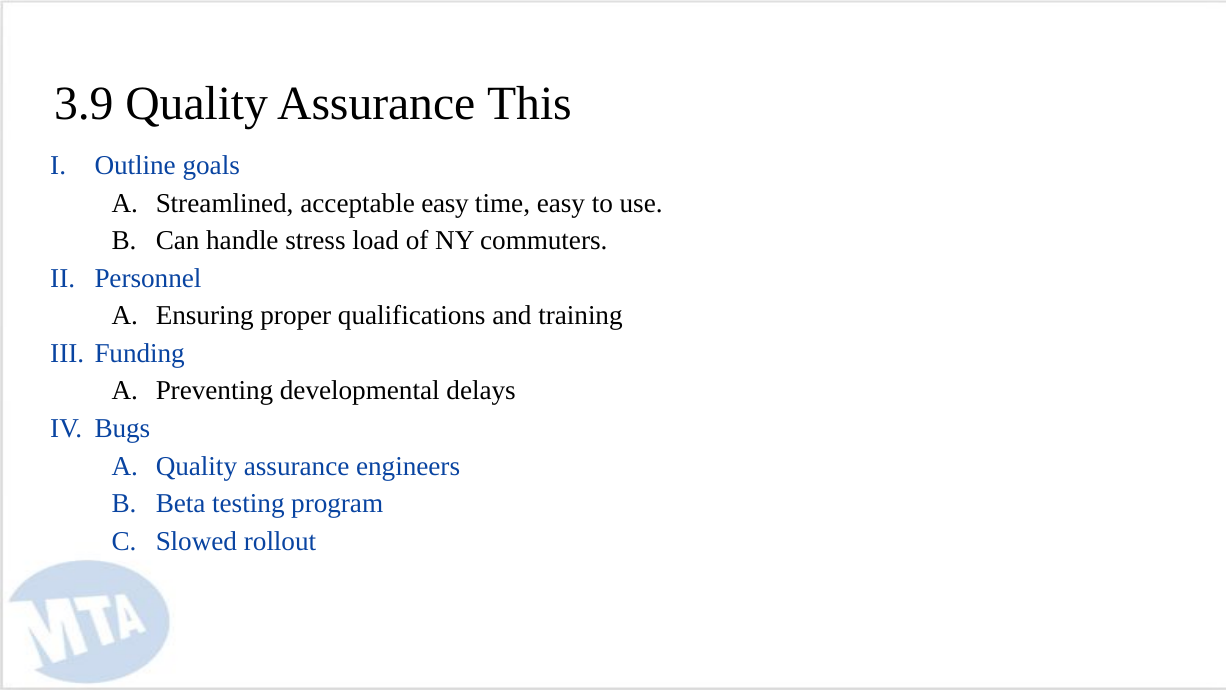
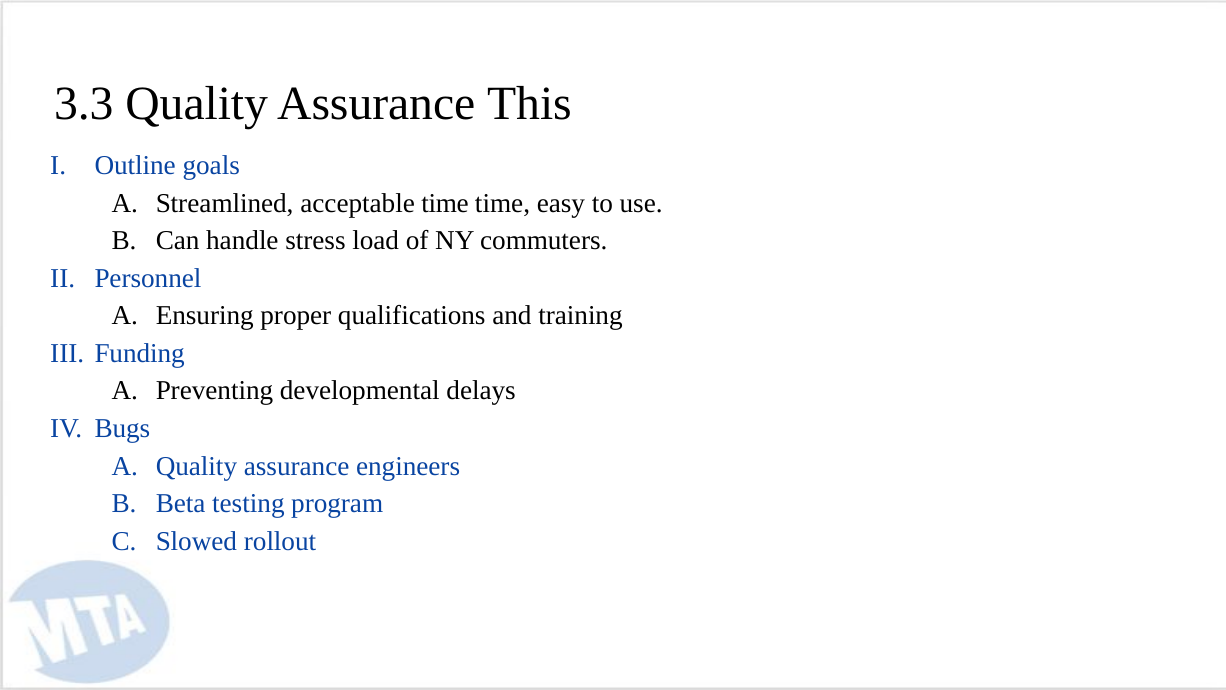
3.9: 3.9 -> 3.3
acceptable easy: easy -> time
